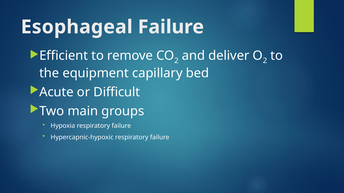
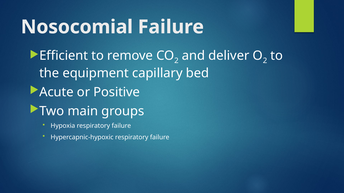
Esophageal: Esophageal -> Nosocomial
Difficult: Difficult -> Positive
